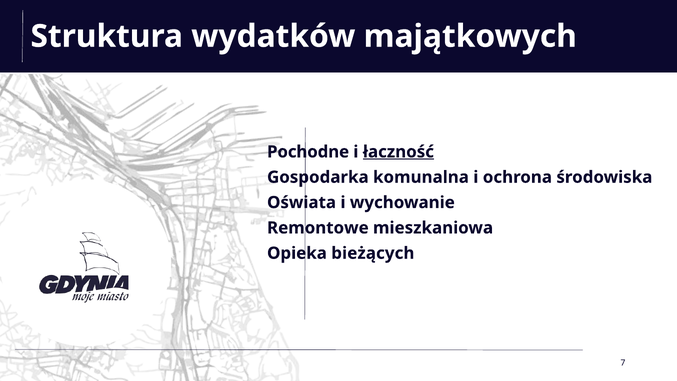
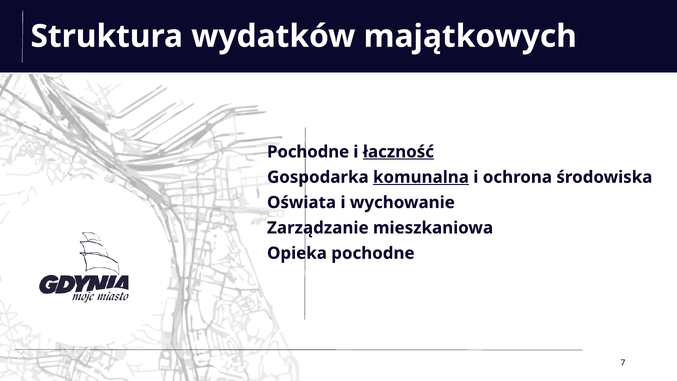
komunalna underline: none -> present
Remontowe: Remontowe -> Zarządzanie
Opieka bieżących: bieżących -> pochodne
